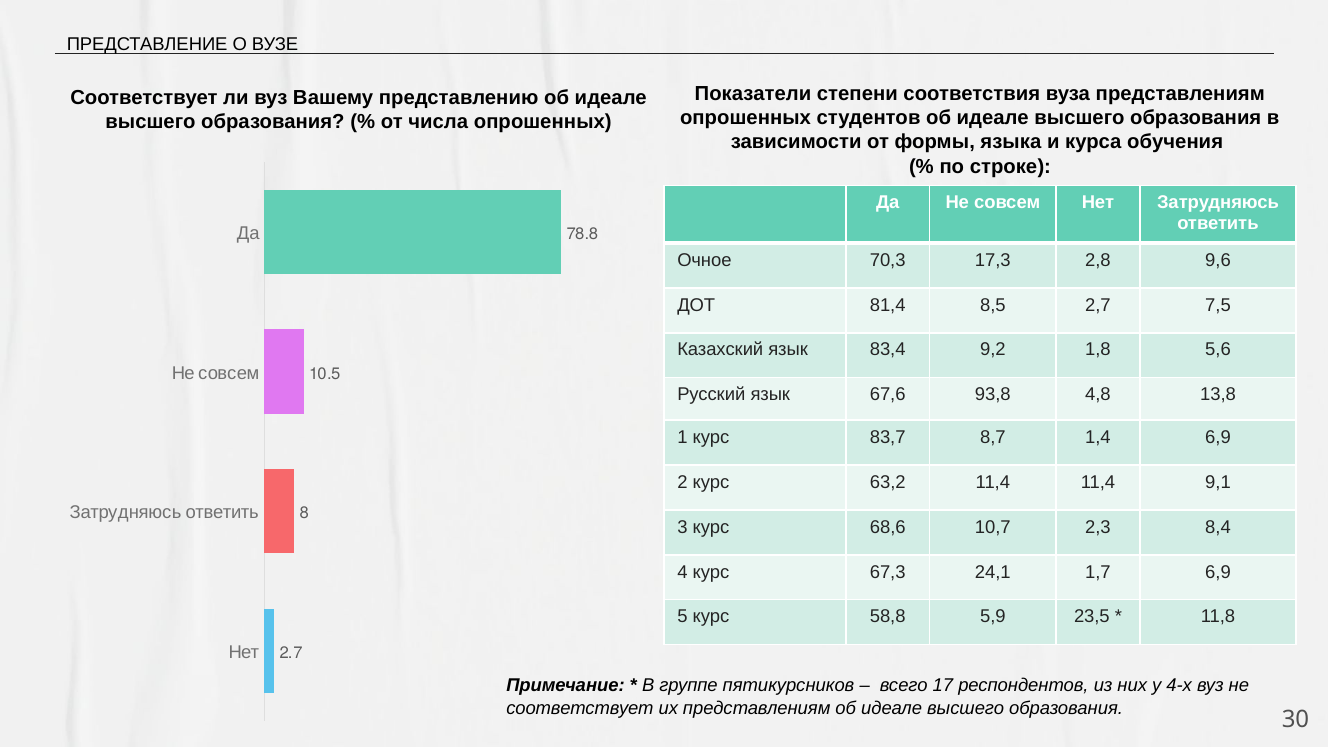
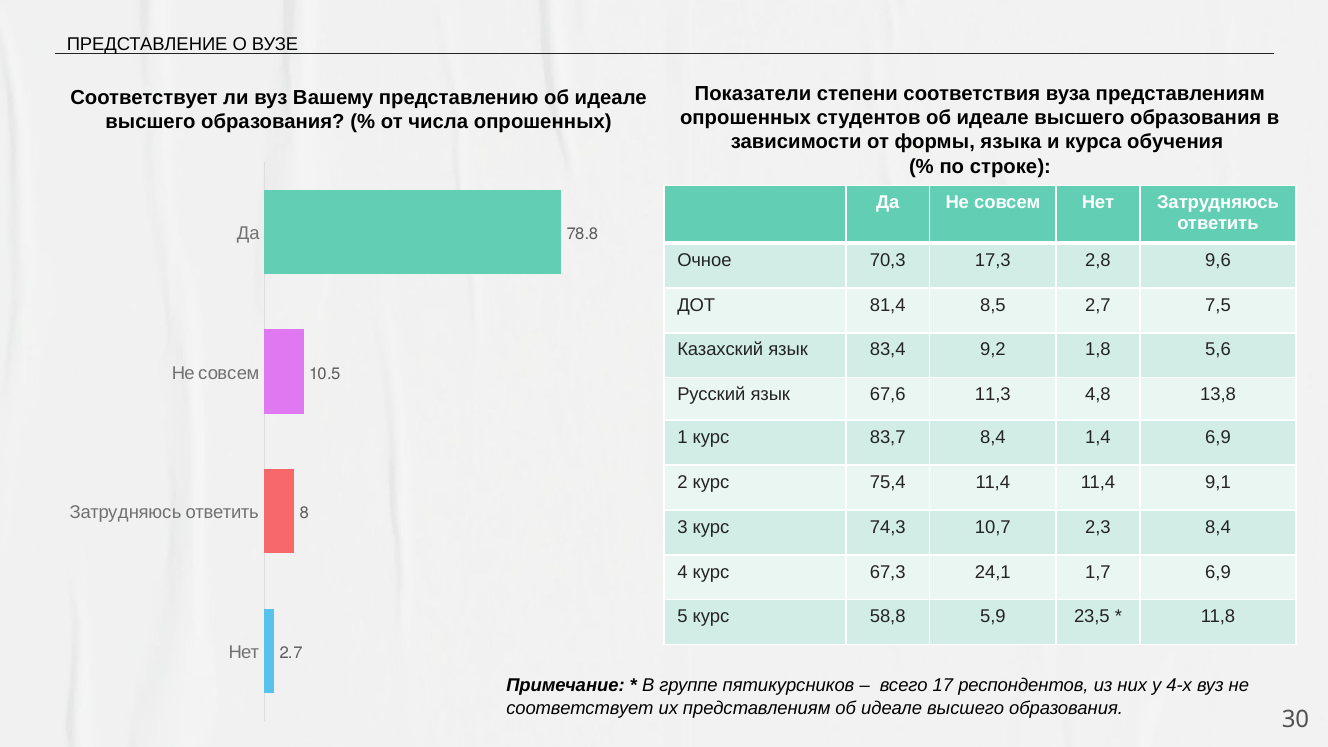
93,8: 93,8 -> 11,3
83,7 8,7: 8,7 -> 8,4
63,2: 63,2 -> 75,4
68,6: 68,6 -> 74,3
